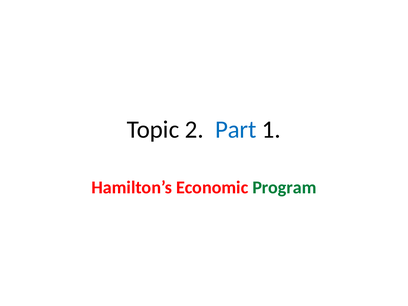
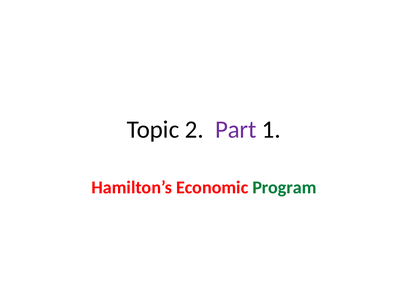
Part colour: blue -> purple
